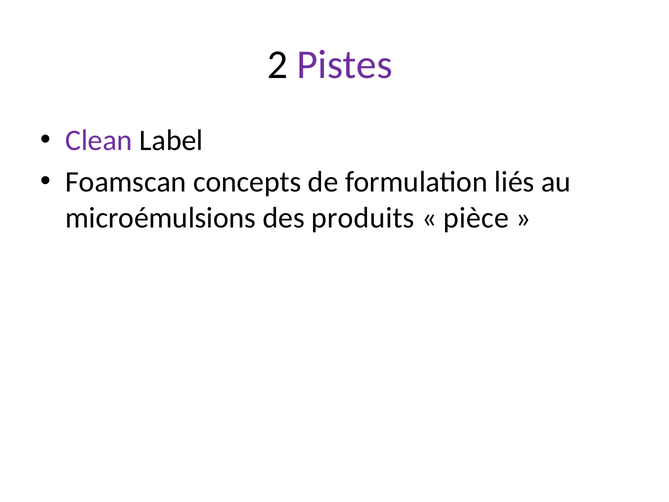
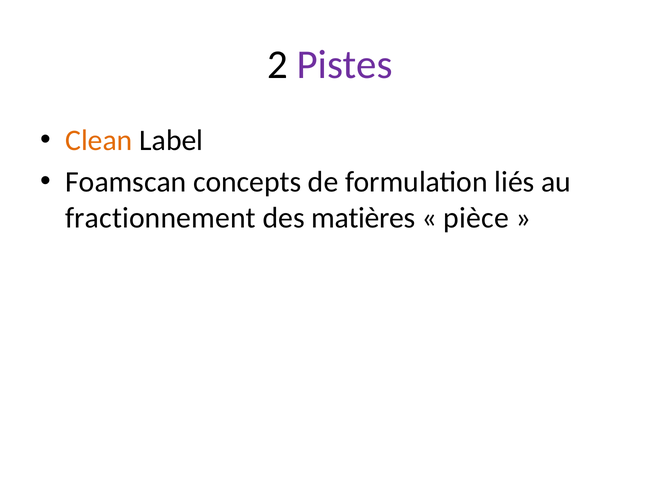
Clean colour: purple -> orange
microémulsions: microémulsions -> fractionnement
produits: produits -> matières
